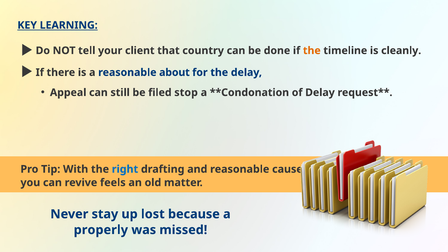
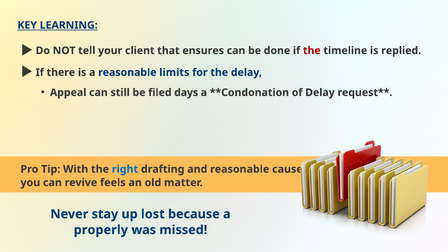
country: country -> ensures
the at (312, 51) colour: orange -> red
cleanly: cleanly -> replied
about: about -> limits
stop: stop -> days
